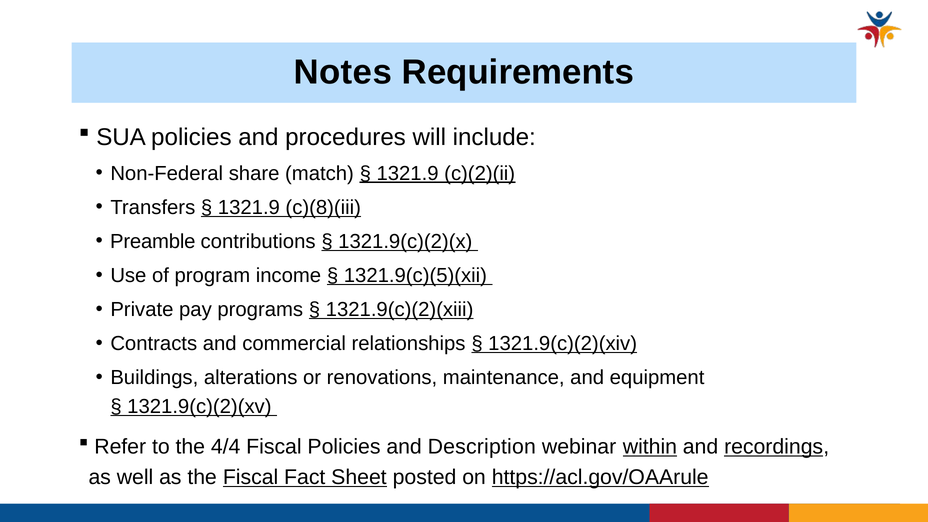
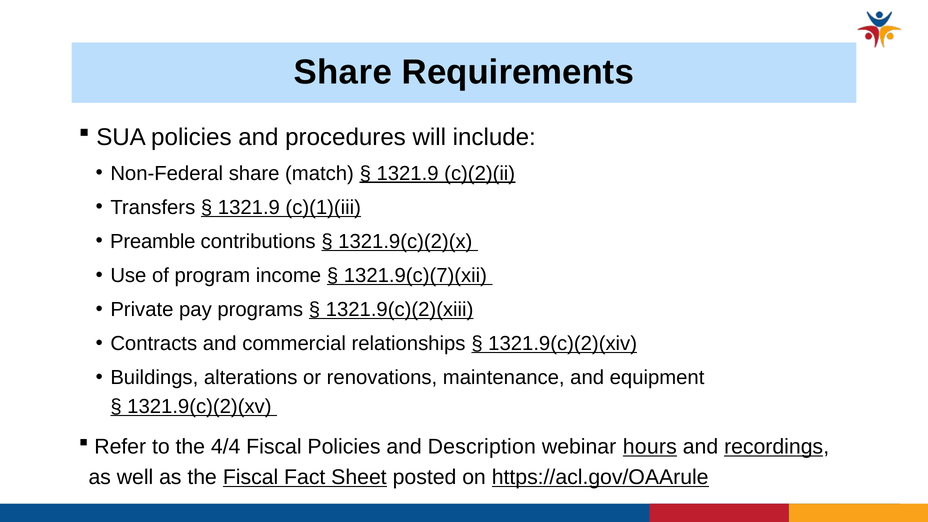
Notes at (343, 72): Notes -> Share
c)(8)(iii: c)(8)(iii -> c)(1)(iii
1321.9(c)(5)(xii: 1321.9(c)(5)(xii -> 1321.9(c)(7)(xii
within: within -> hours
